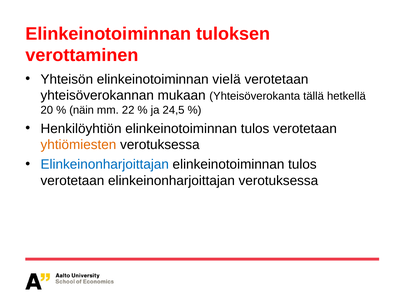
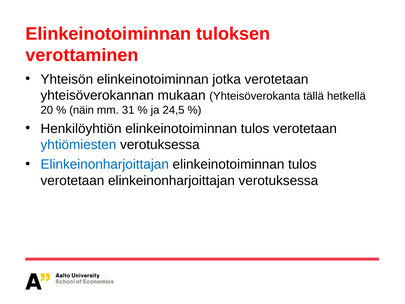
vielä: vielä -> jotka
22: 22 -> 31
yhtiömiesten colour: orange -> blue
